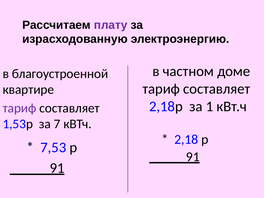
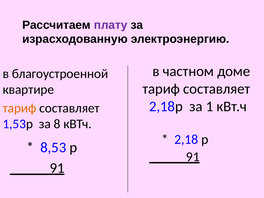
тариф at (19, 108) colour: purple -> orange
7: 7 -> 8
7,53: 7,53 -> 8,53
